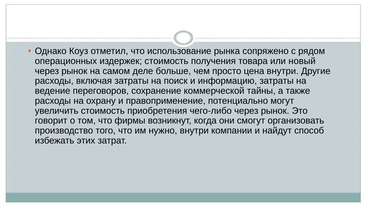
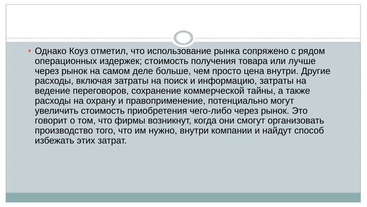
новый: новый -> лучше
